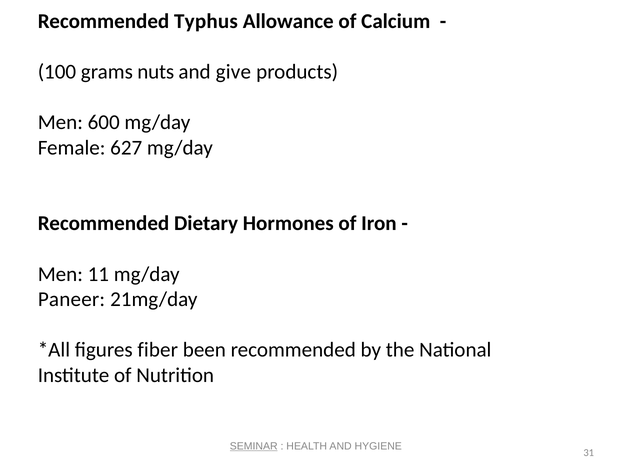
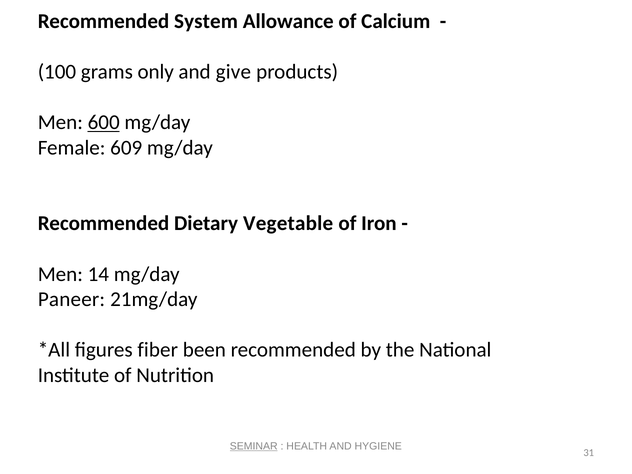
Typhus: Typhus -> System
nuts: nuts -> only
600 underline: none -> present
627: 627 -> 609
Hormones: Hormones -> Vegetable
11: 11 -> 14
